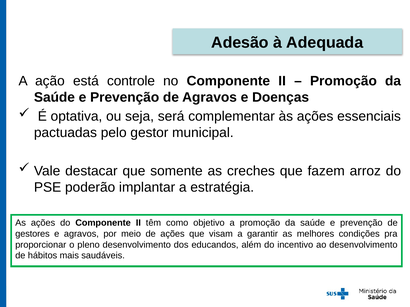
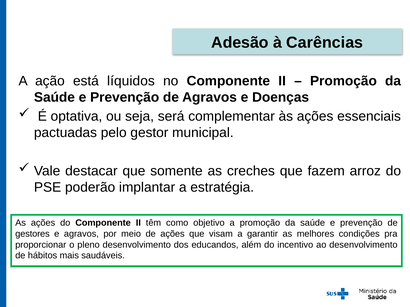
Adequada: Adequada -> Carências
controle: controle -> líquidos
